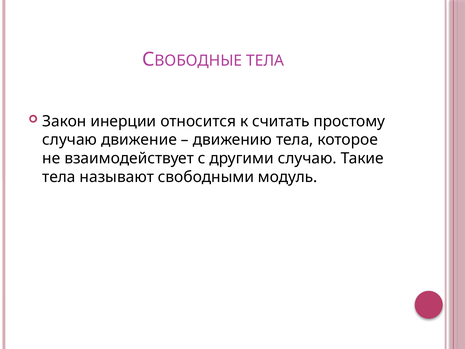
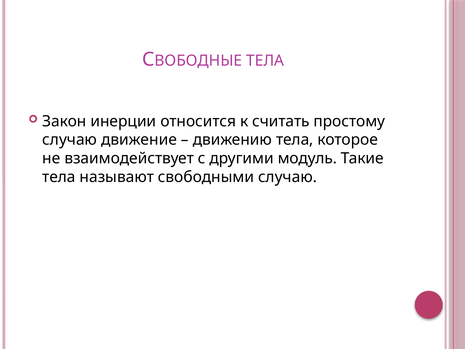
другими случаю: случаю -> модуль
свободными модуль: модуль -> случаю
